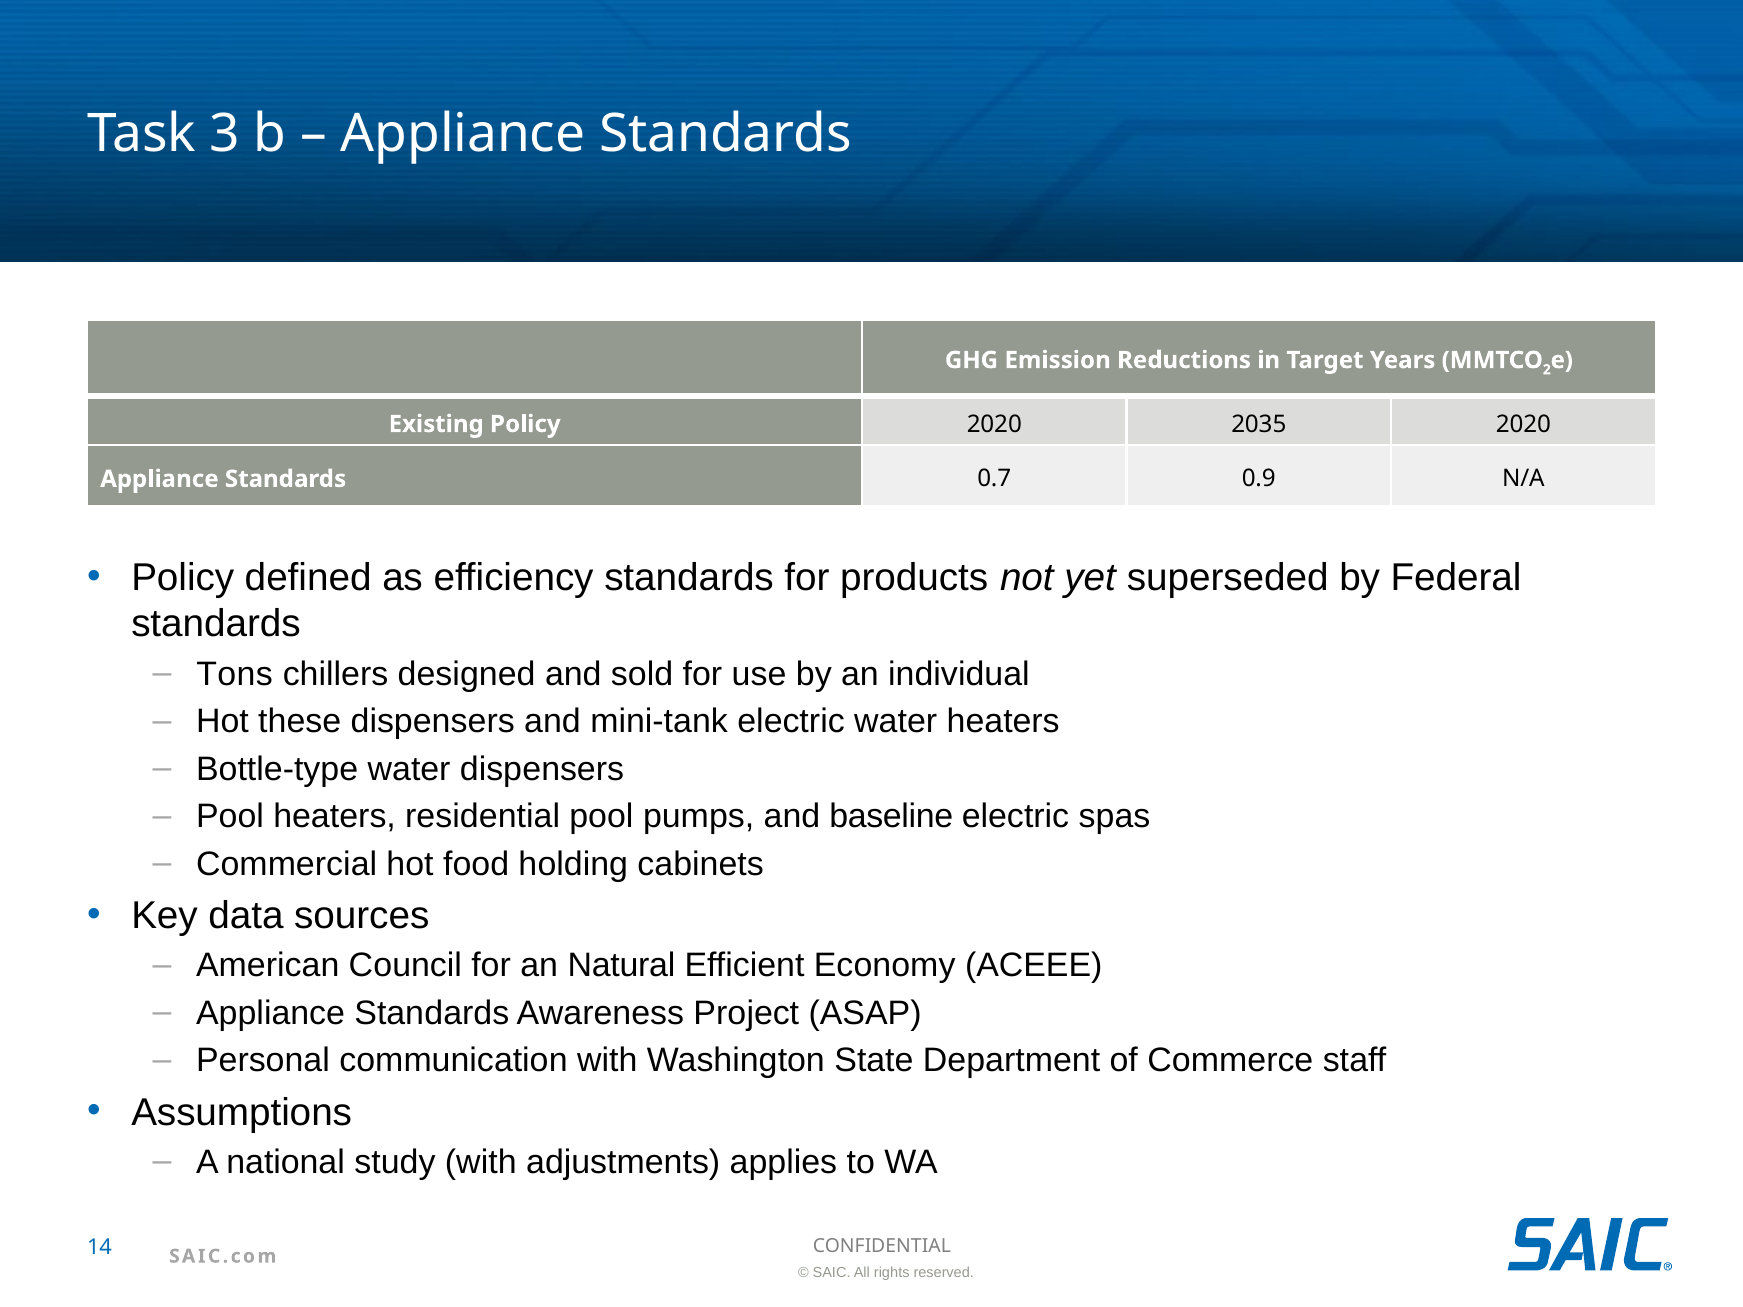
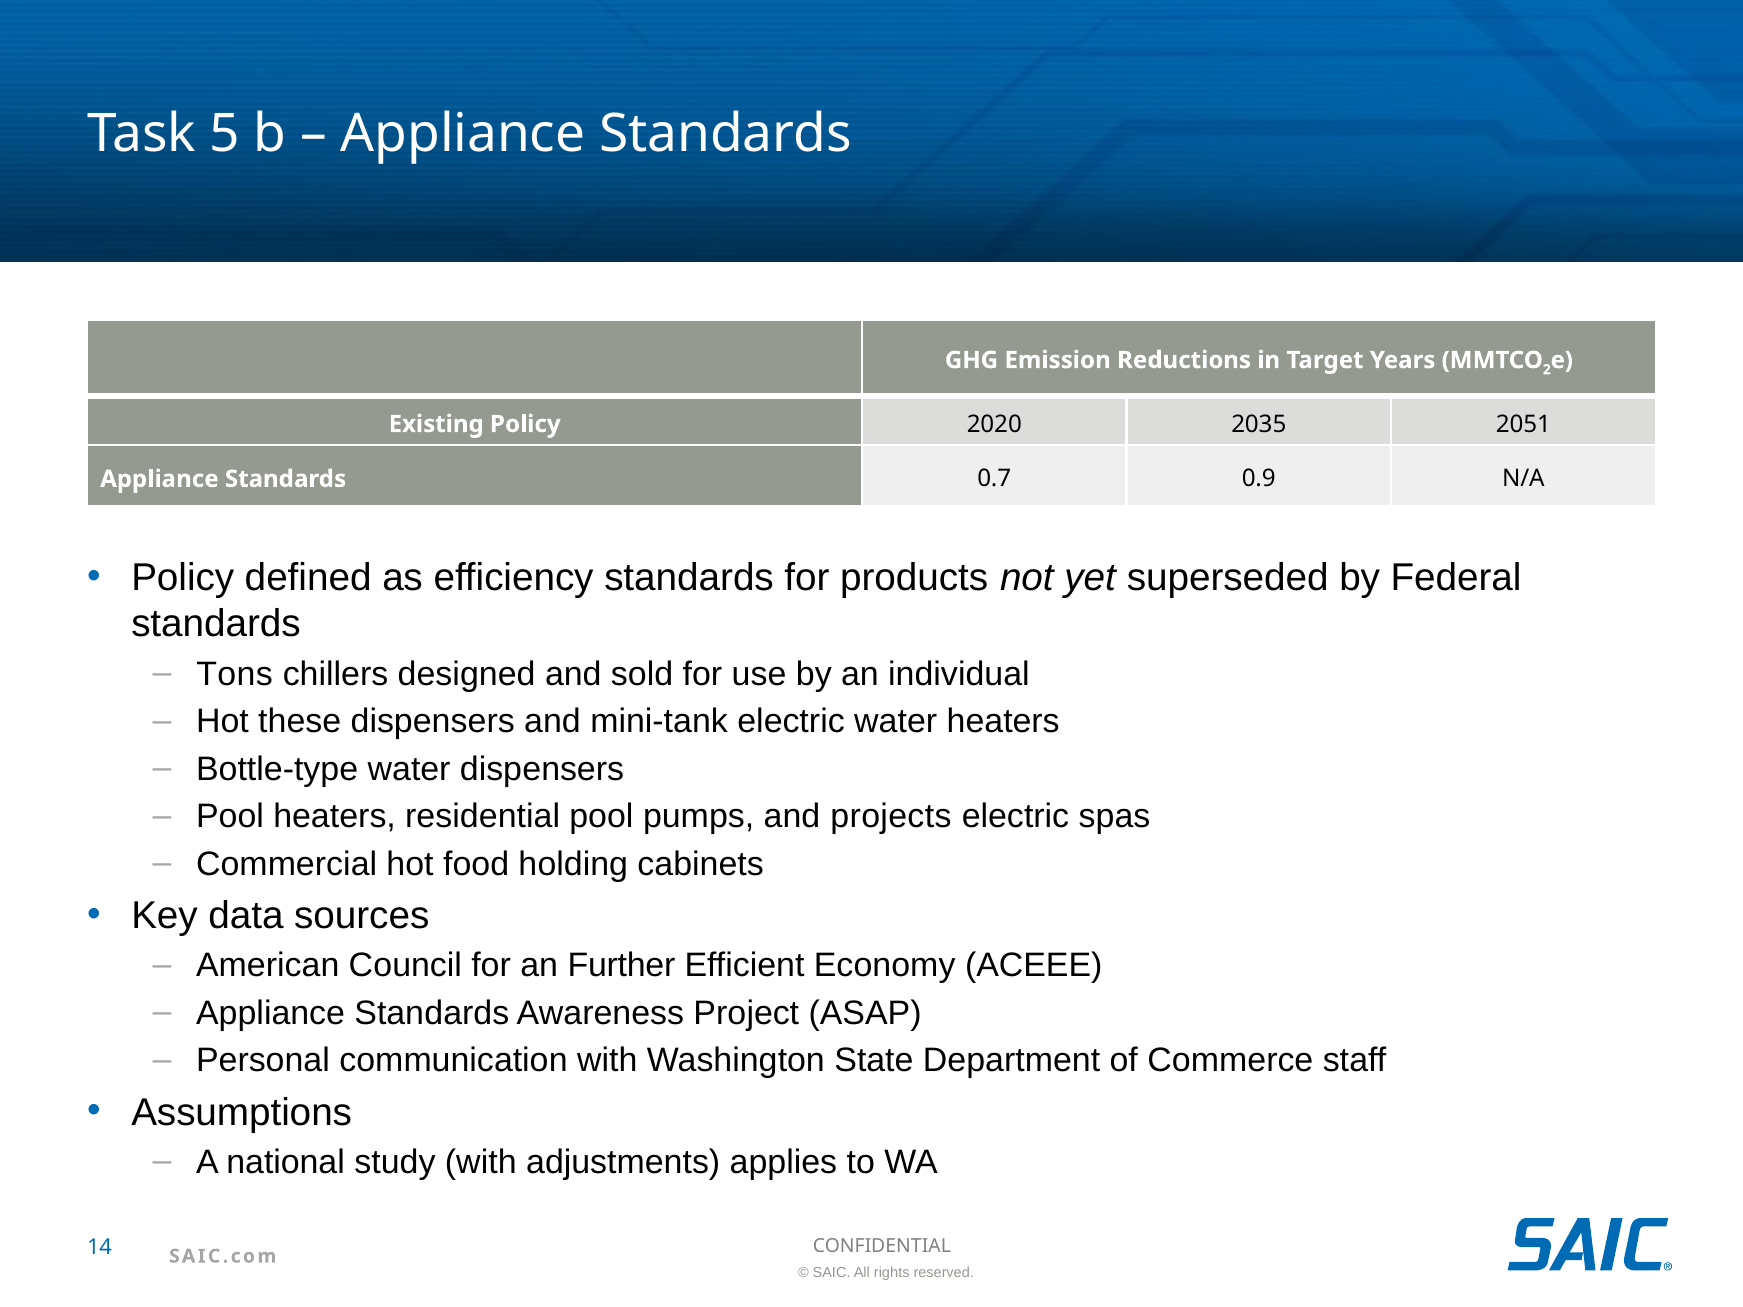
3: 3 -> 5
2035 2020: 2020 -> 2051
baseline: baseline -> projects
Natural: Natural -> Further
